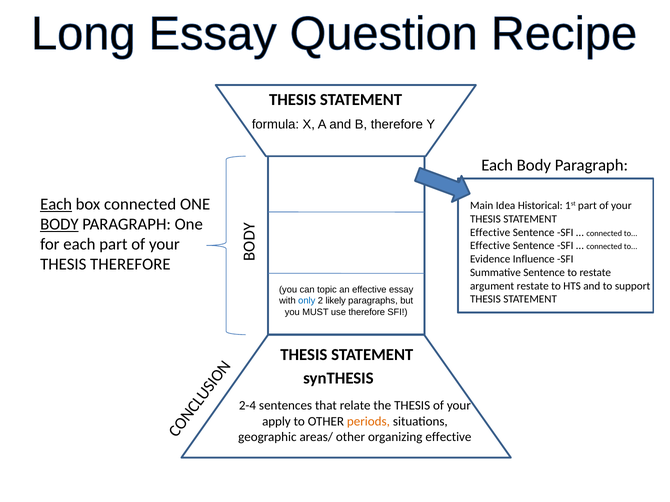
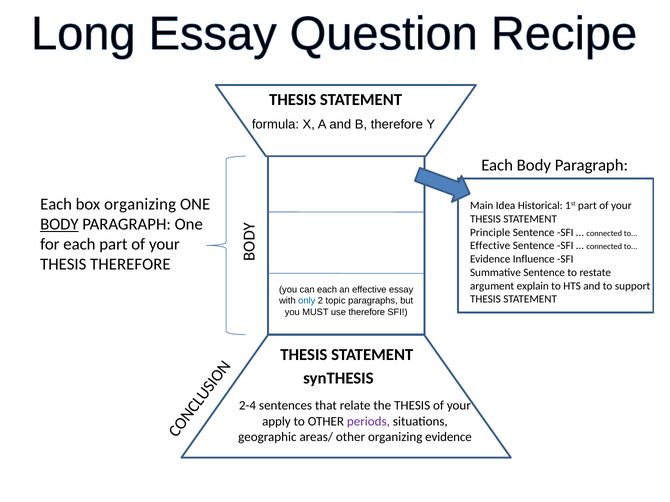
Each at (56, 204) underline: present -> none
box connected: connected -> organizing
Effective at (490, 233): Effective -> Principle
argument restate: restate -> explain
can topic: topic -> each
likely: likely -> topic
periods colour: orange -> purple
organizing effective: effective -> evidence
